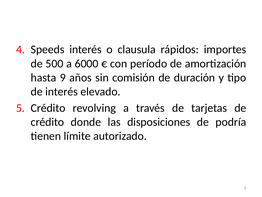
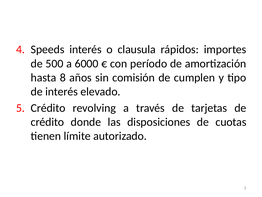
9: 9 -> 8
duración: duración -> cumplen
podría: podría -> cuotas
